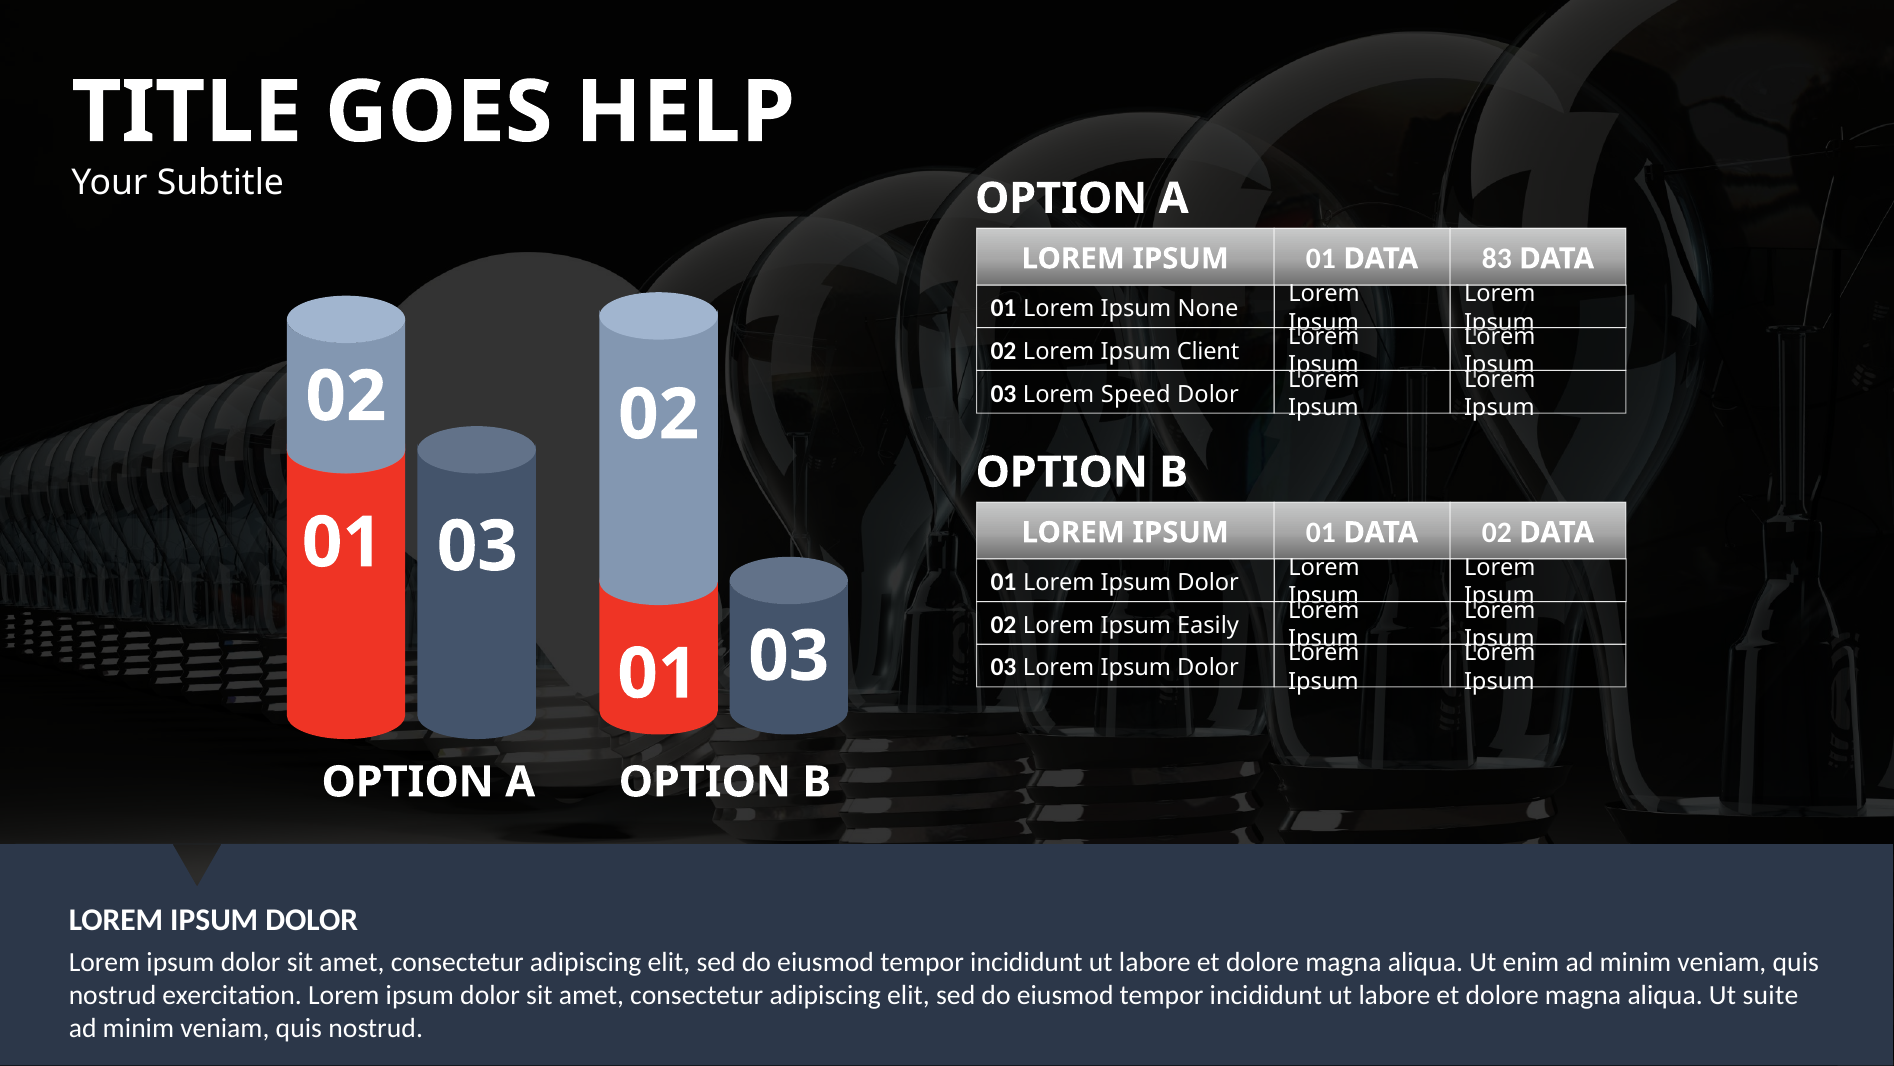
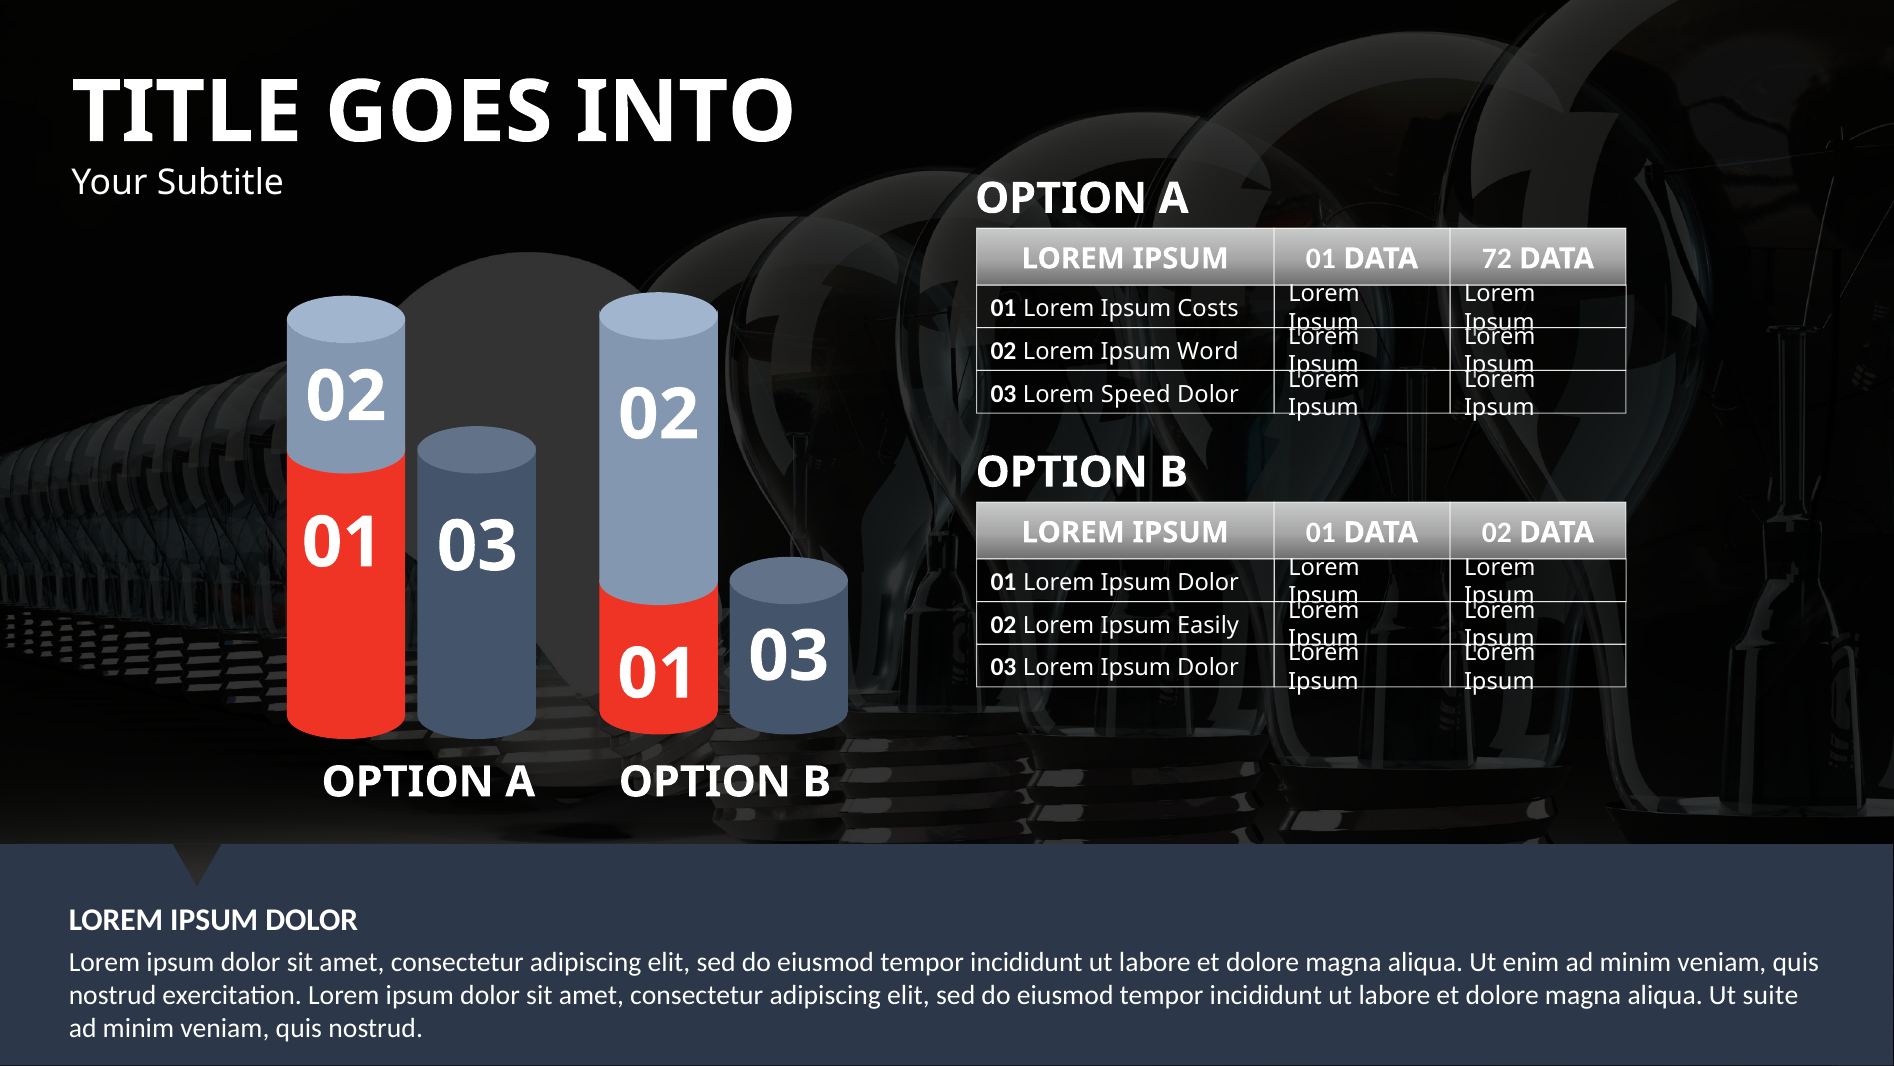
HELP: HELP -> INTO
83: 83 -> 72
None: None -> Costs
Client: Client -> Word
